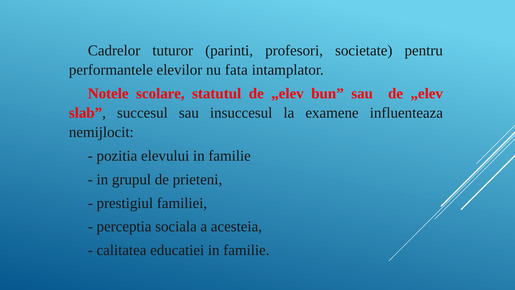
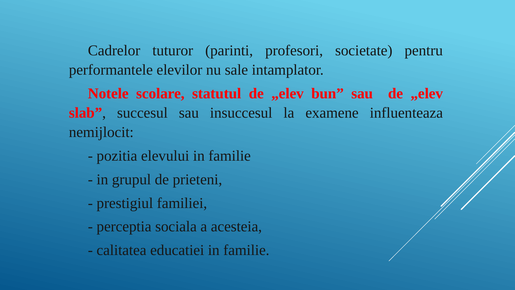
fata: fata -> sale
